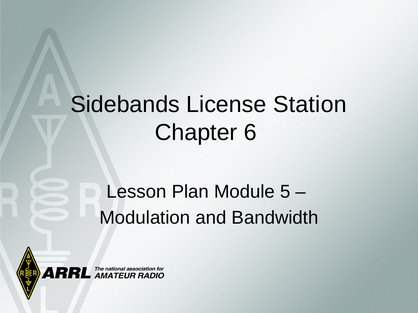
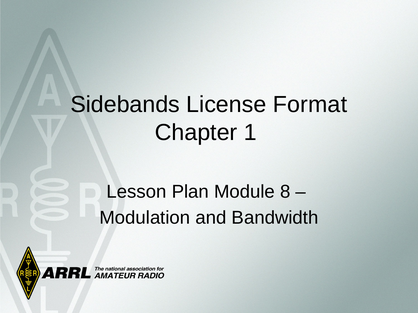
Station: Station -> Format
6: 6 -> 1
5: 5 -> 8
